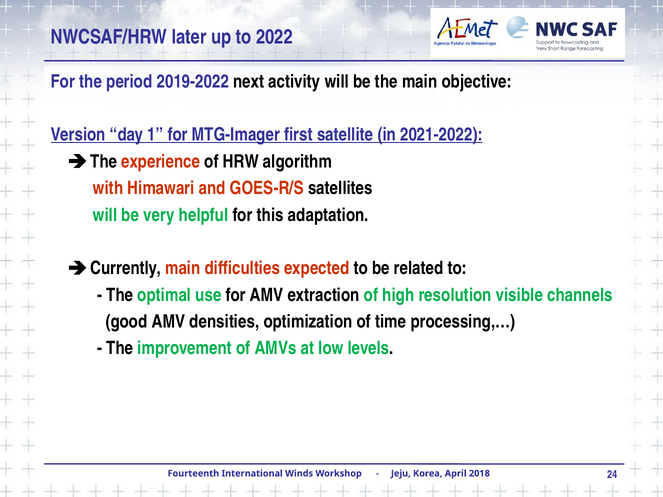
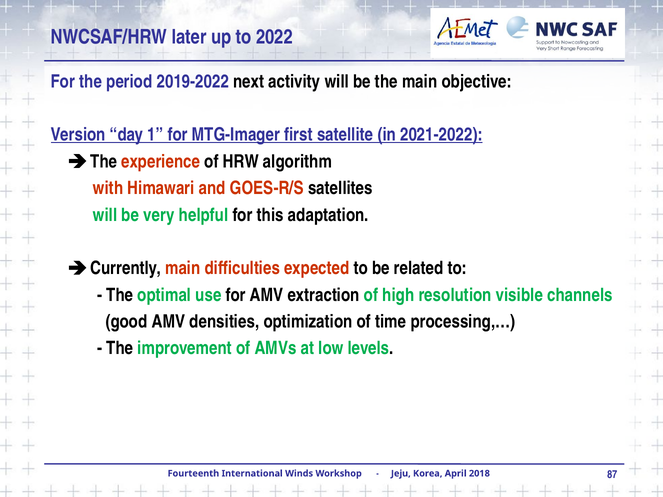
24: 24 -> 87
